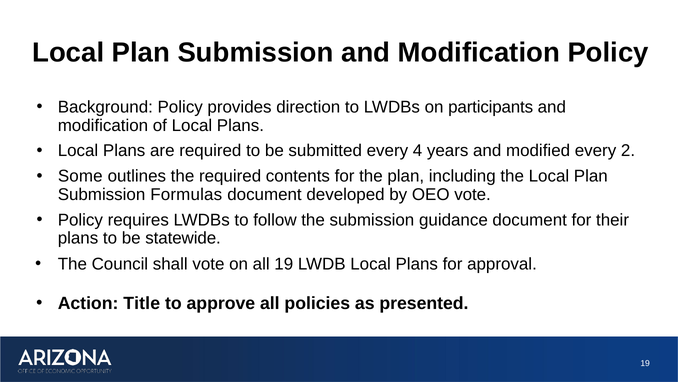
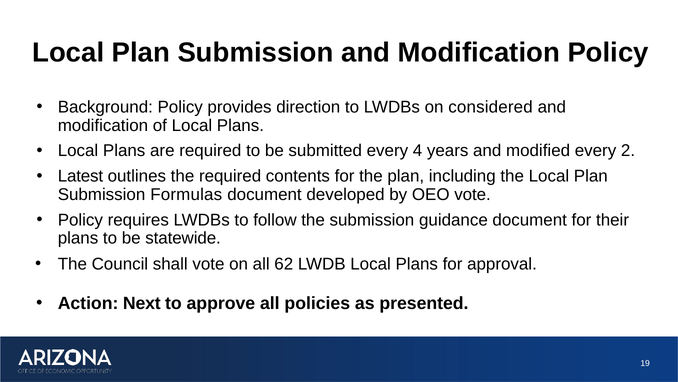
participants: participants -> considered
Some: Some -> Latest
all 19: 19 -> 62
Title: Title -> Next
